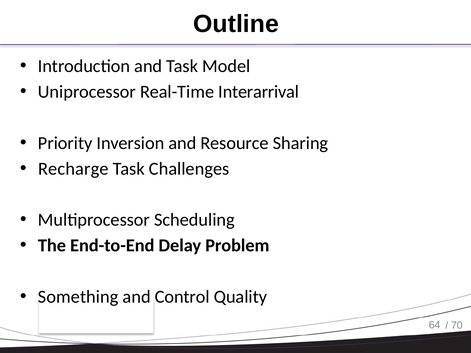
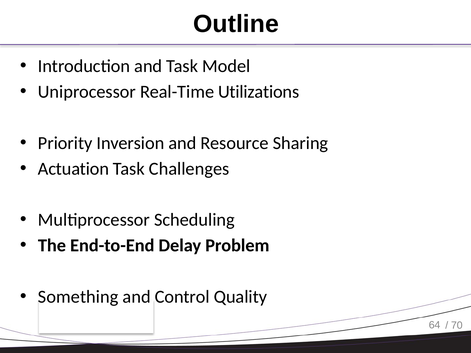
Interarrival: Interarrival -> Utilizations
Recharge: Recharge -> Actuation
